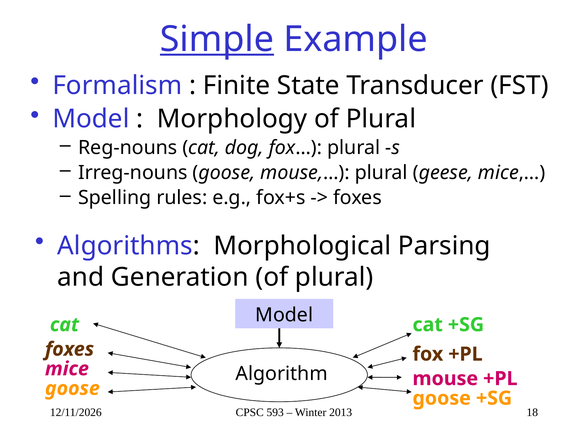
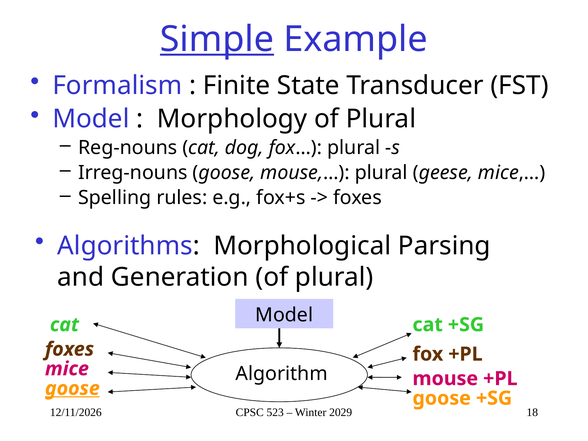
goose at (72, 388) underline: none -> present
593: 593 -> 523
2013: 2013 -> 2029
